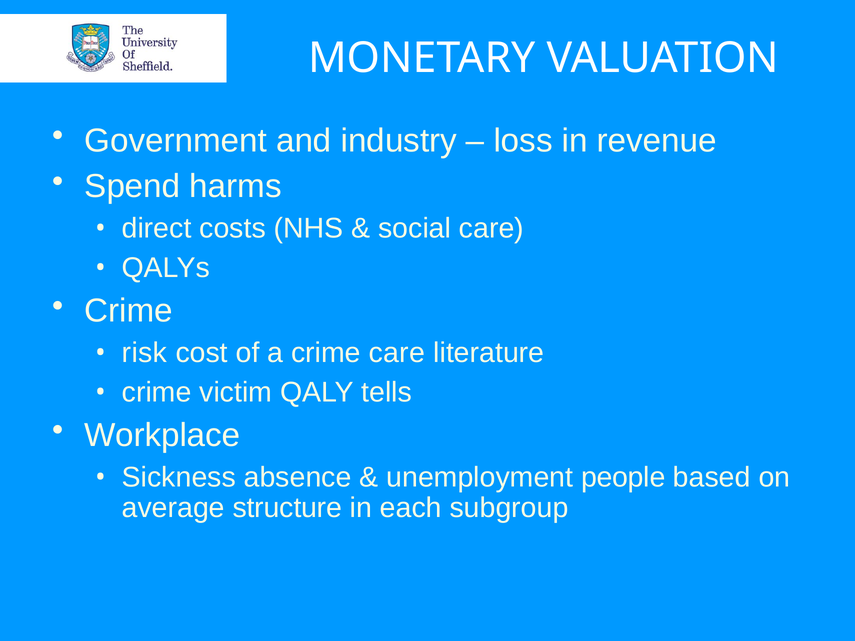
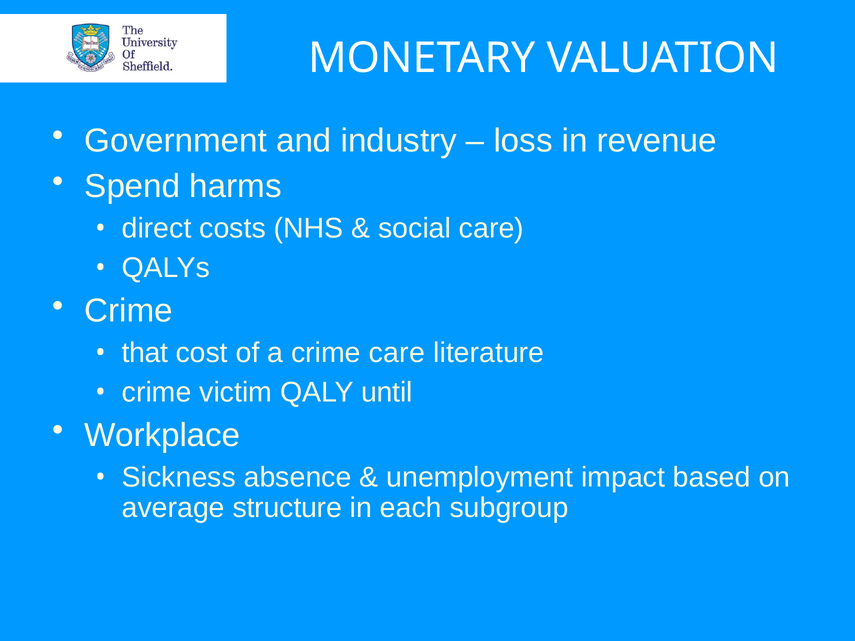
risk: risk -> that
tells: tells -> until
people: people -> impact
